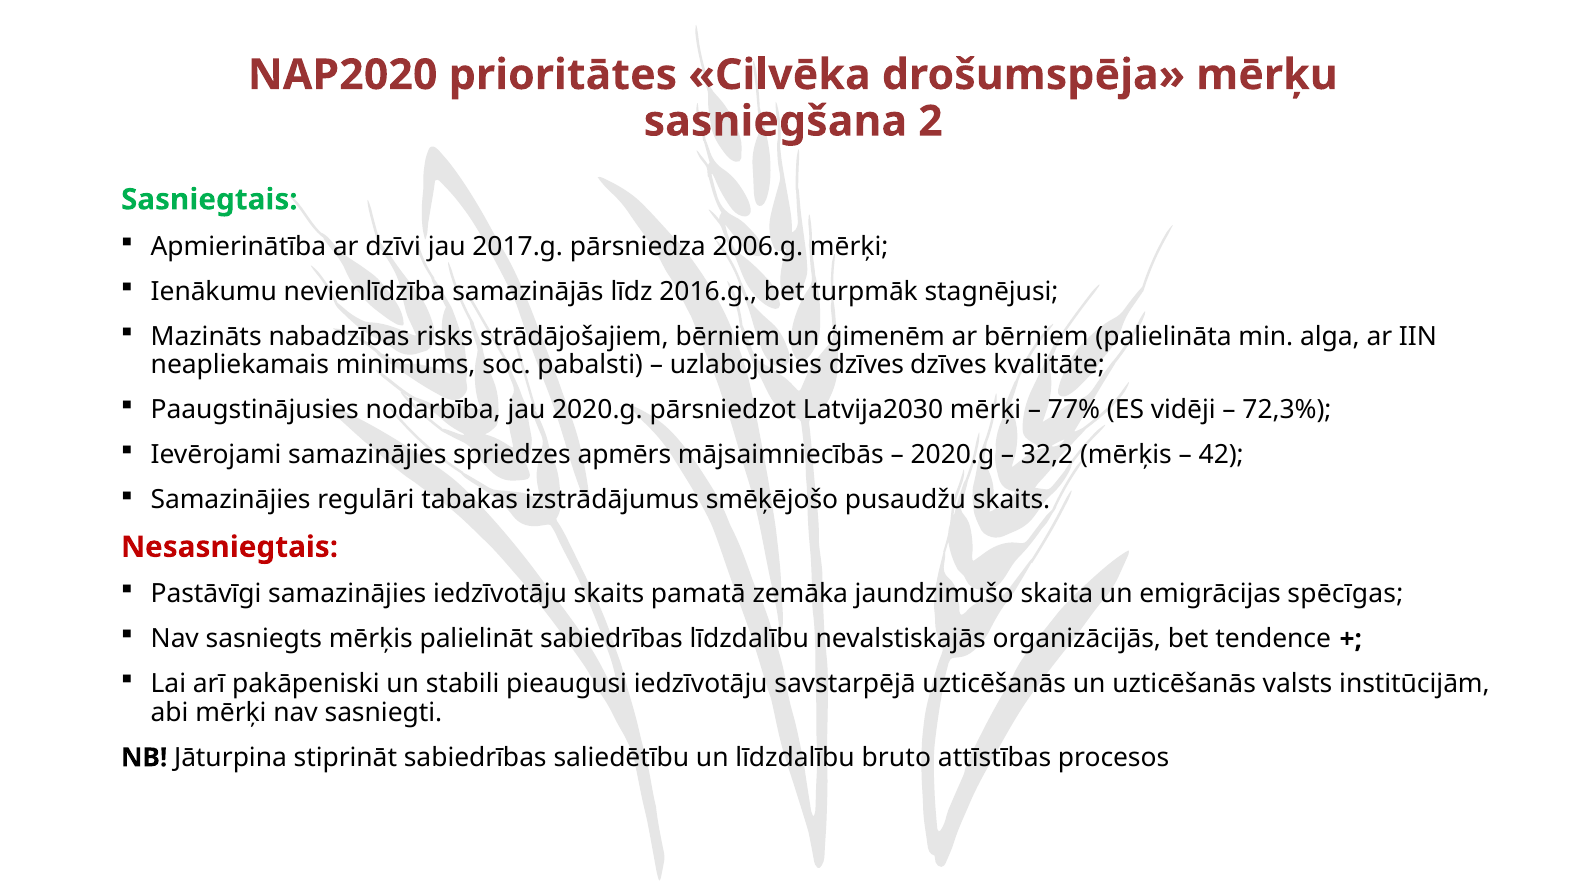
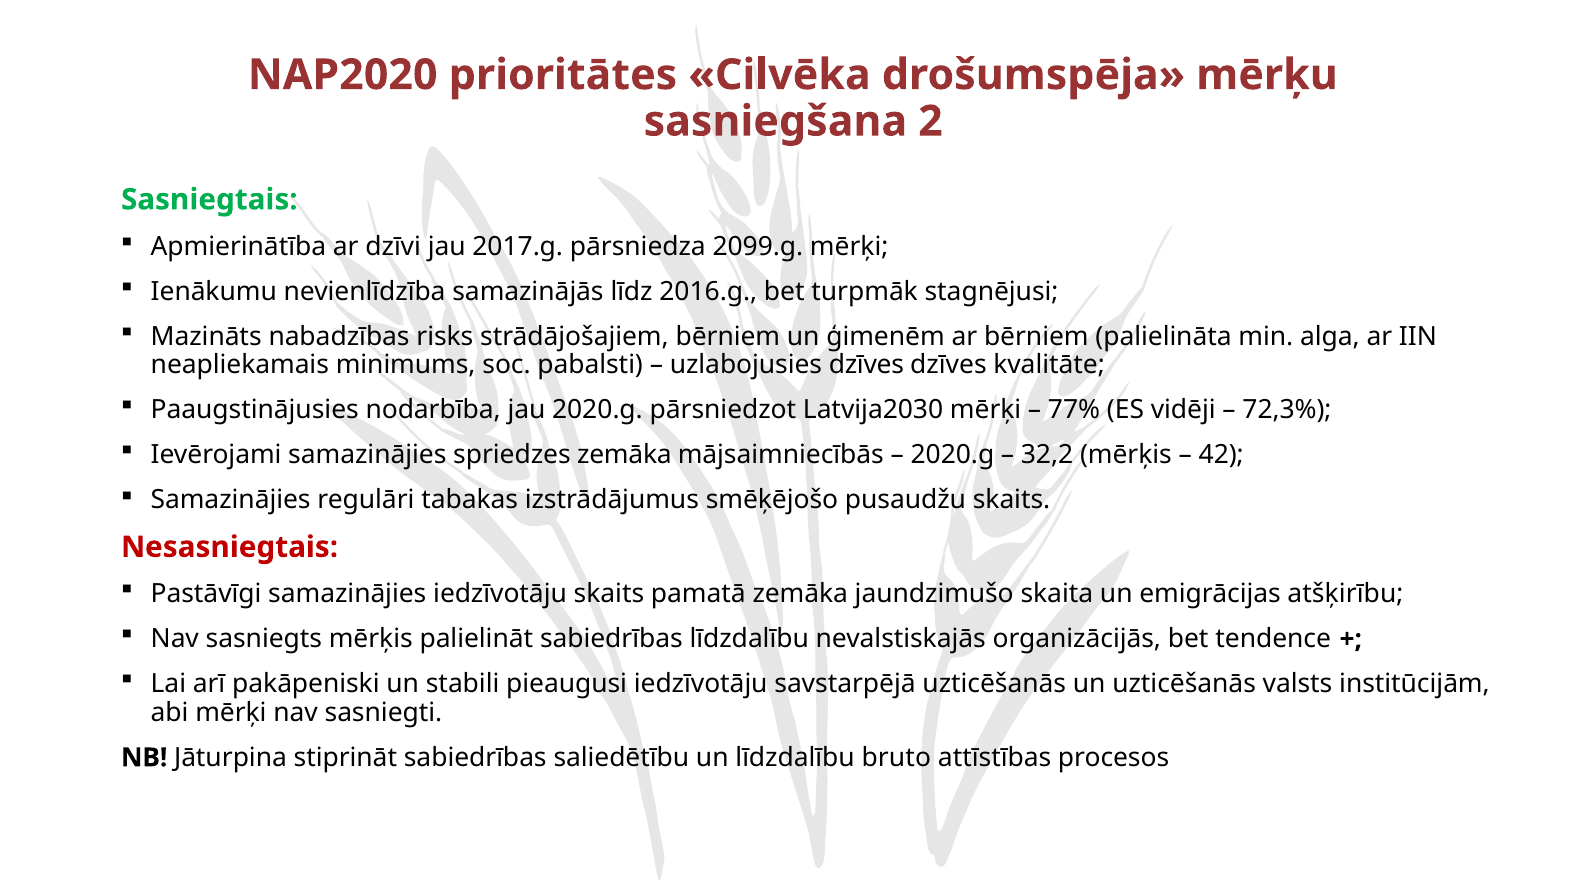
2006.g: 2006.g -> 2099.g
spriedzes apmērs: apmērs -> zemāka
spēcīgas: spēcīgas -> atšķirību
